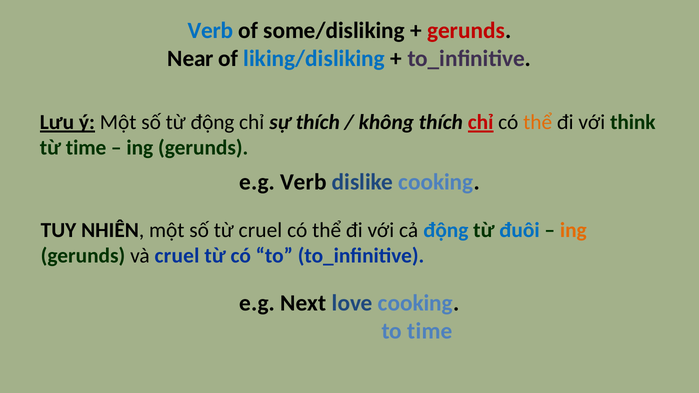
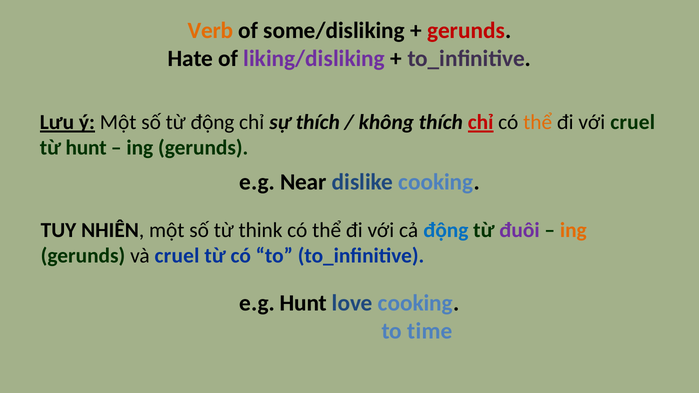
Verb at (210, 30) colour: blue -> orange
Near: Near -> Hate
liking/disliking colour: blue -> purple
với think: think -> cruel
từ time: time -> hunt
e.g Verb: Verb -> Near
từ cruel: cruel -> think
đuôi colour: blue -> purple
e.g Next: Next -> Hunt
